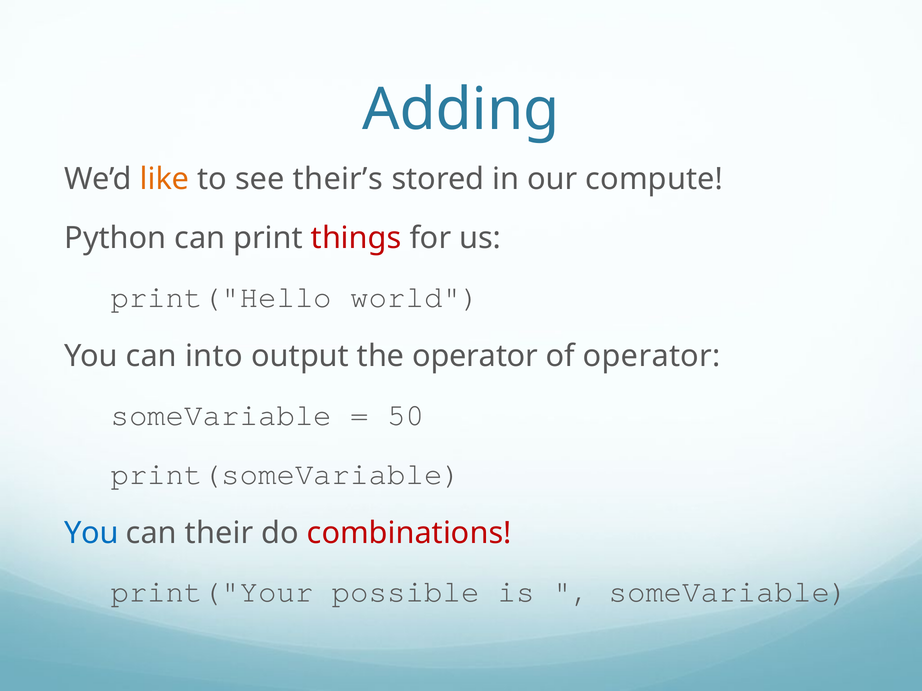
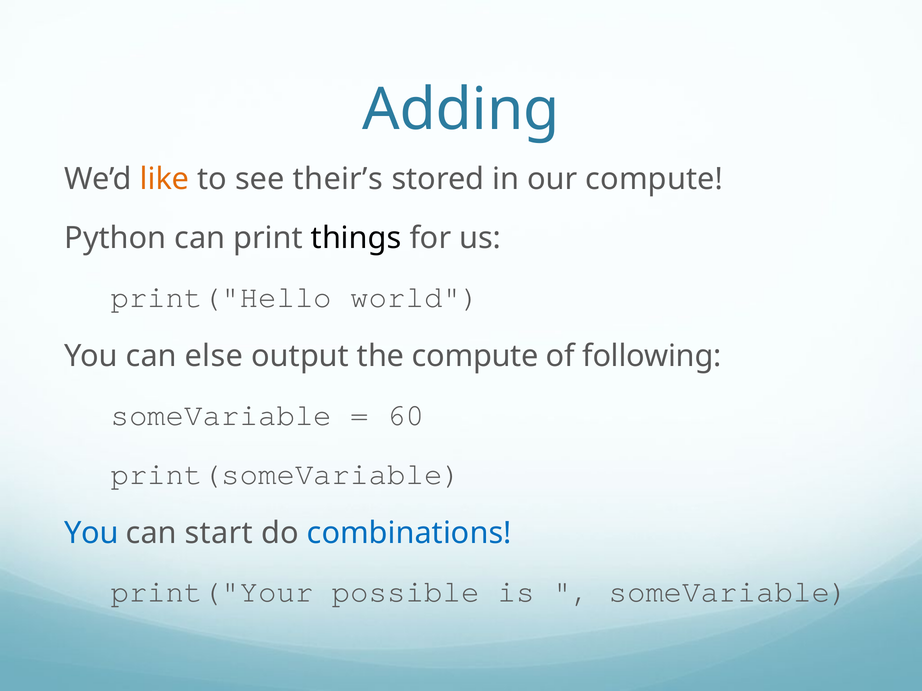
things colour: red -> black
into: into -> else
the operator: operator -> compute
of operator: operator -> following
50: 50 -> 60
their: their -> start
combinations colour: red -> blue
